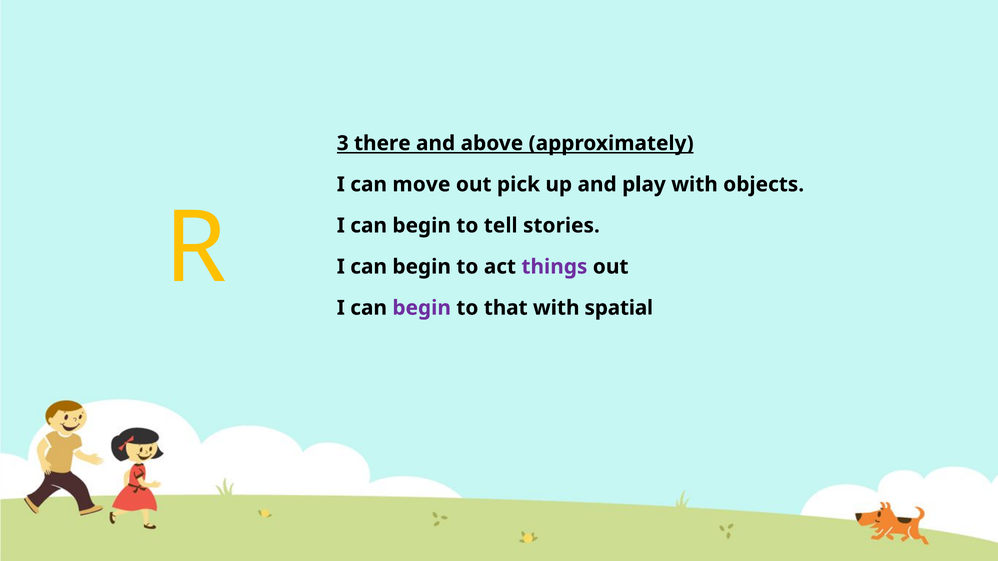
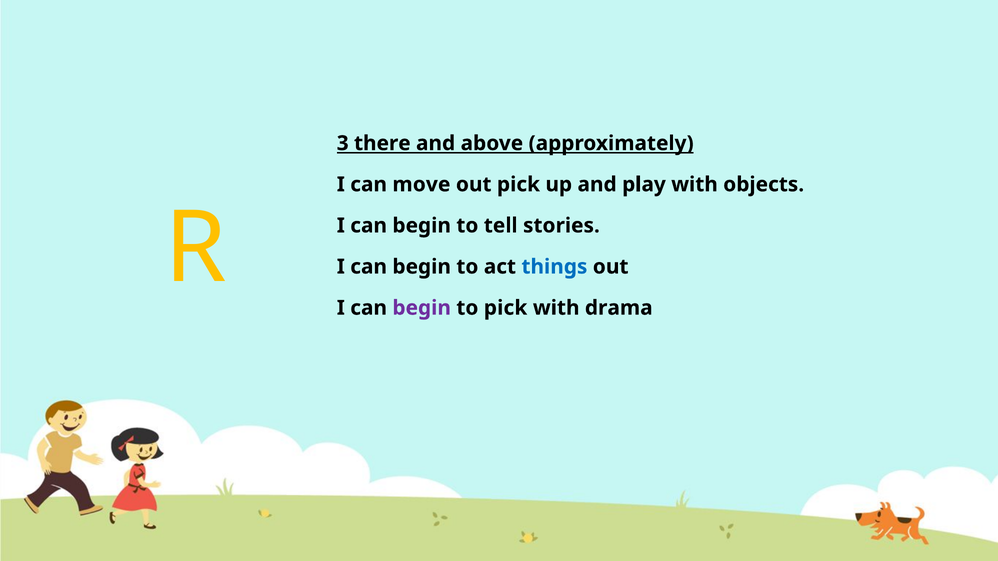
things colour: purple -> blue
to that: that -> pick
spatial: spatial -> drama
